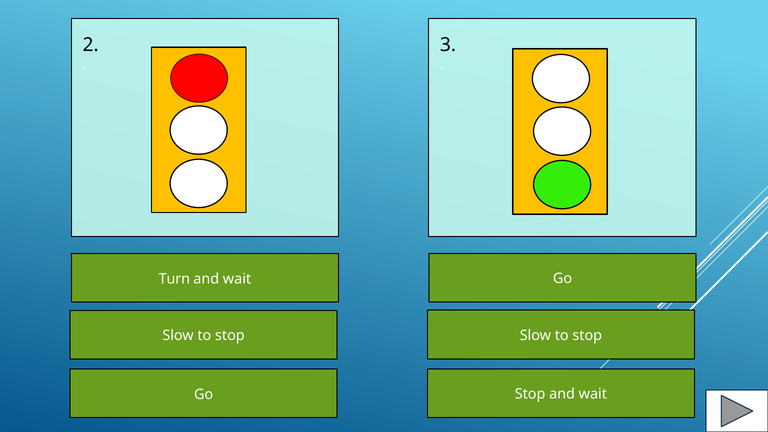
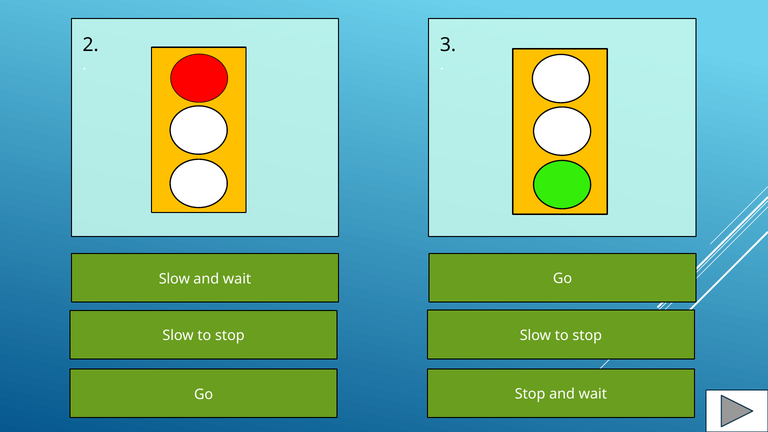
Turn at (174, 279): Turn -> Slow
